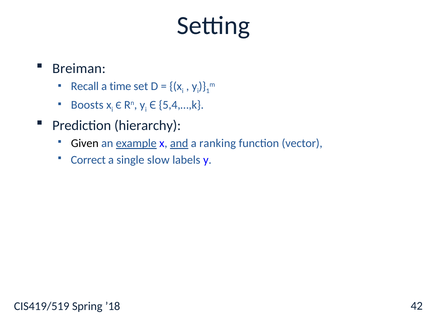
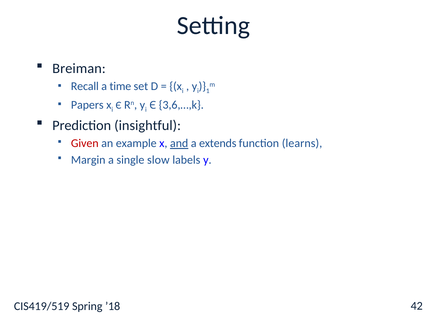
Boosts: Boosts -> Papers
5,4,…,k: 5,4,…,k -> 3,6,…,k
hierarchy: hierarchy -> insightful
Given colour: black -> red
example underline: present -> none
ranking: ranking -> extends
vector: vector -> learns
Correct: Correct -> Margin
